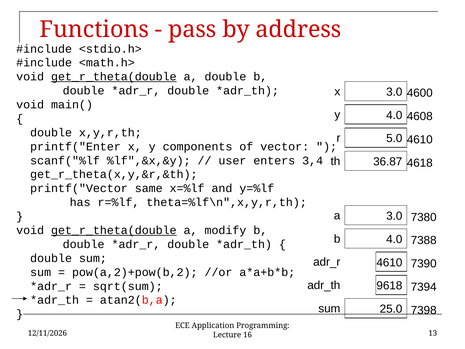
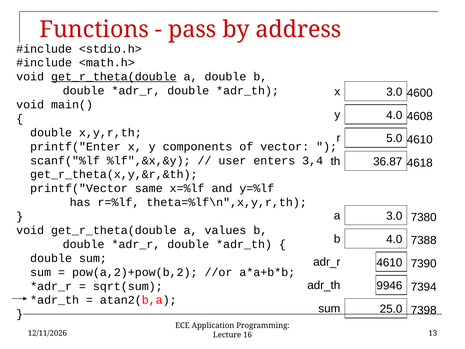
get_r_theta(double at (114, 230) underline: present -> none
modify: modify -> values
9618: 9618 -> 9946
